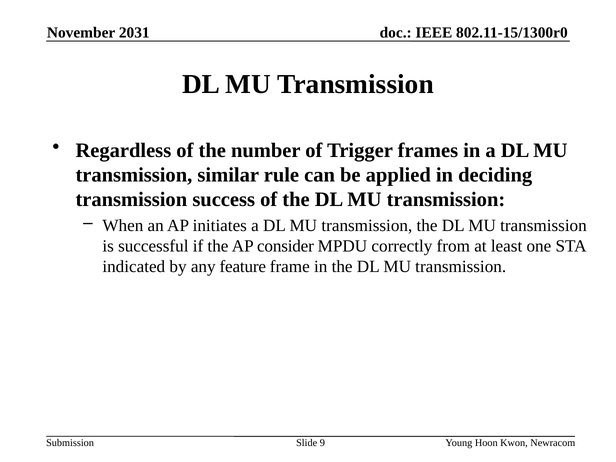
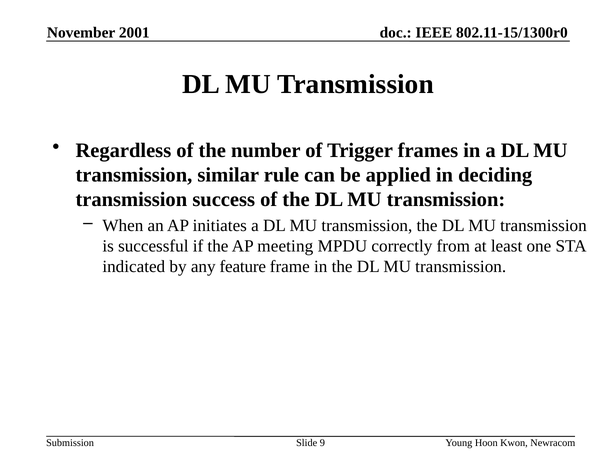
2031: 2031 -> 2001
consider: consider -> meeting
